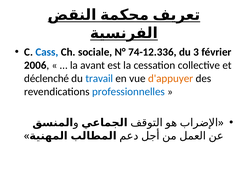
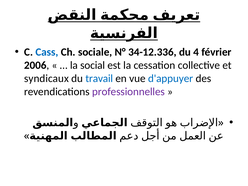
74-12.336: 74-12.336 -> 34-12.336
3: 3 -> 4
avant: avant -> social
déclenché: déclenché -> syndicaux
d'appuyer colour: orange -> blue
professionnelles colour: blue -> purple
